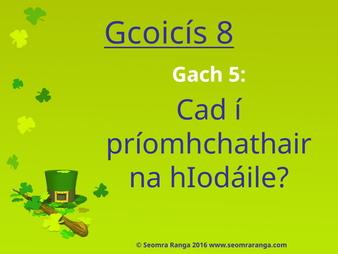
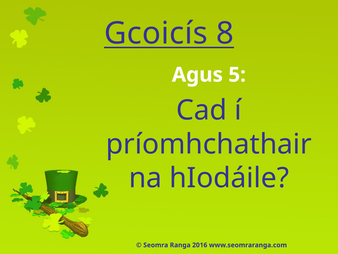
Gach: Gach -> Agus
